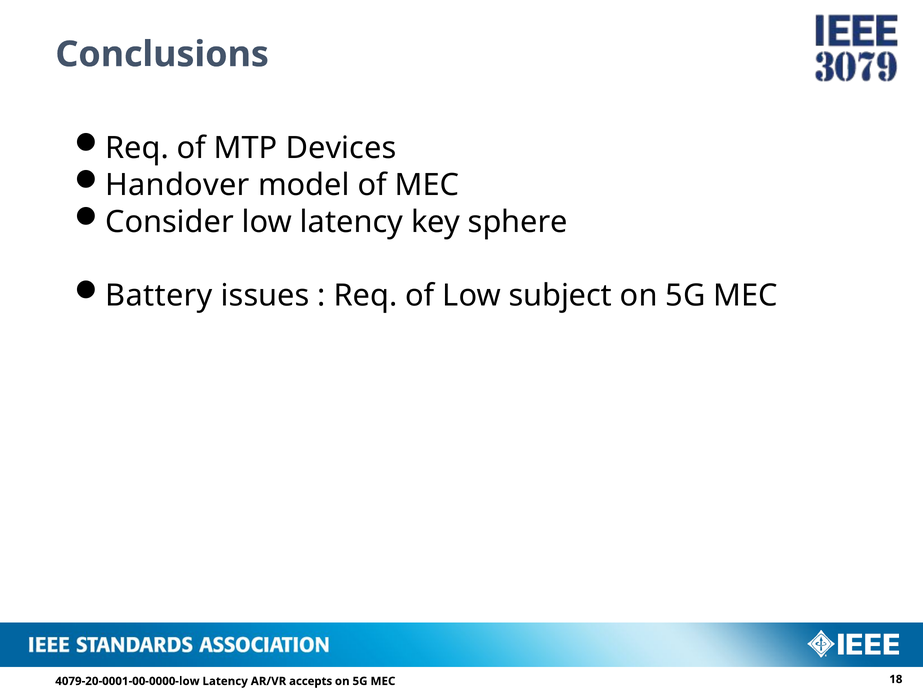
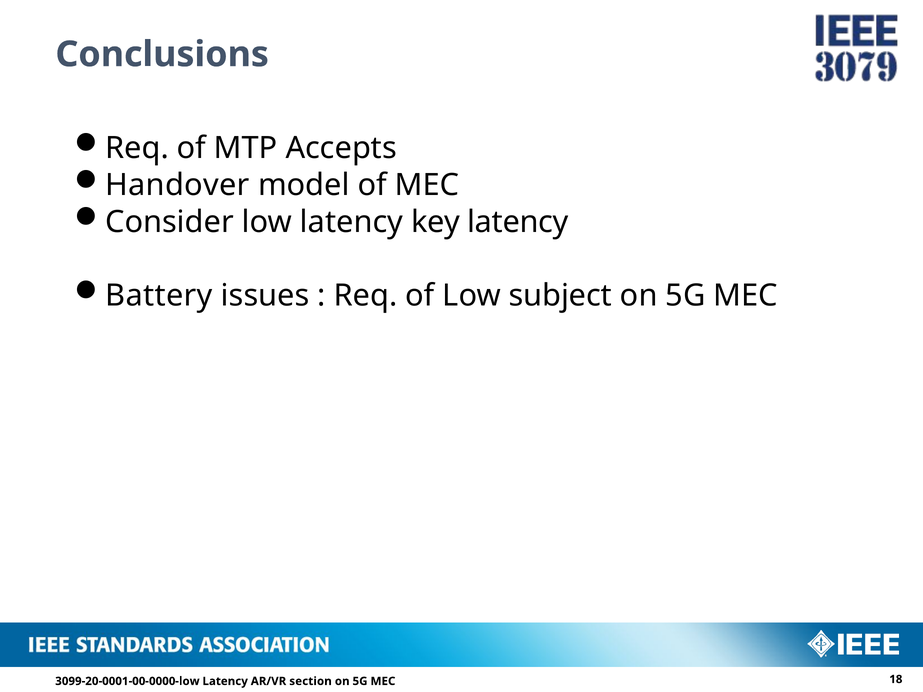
Devices: Devices -> Accepts
key sphere: sphere -> latency
4079-20-0001-00-0000-low: 4079-20-0001-00-0000-low -> 3099-20-0001-00-0000-low
accepts: accepts -> section
